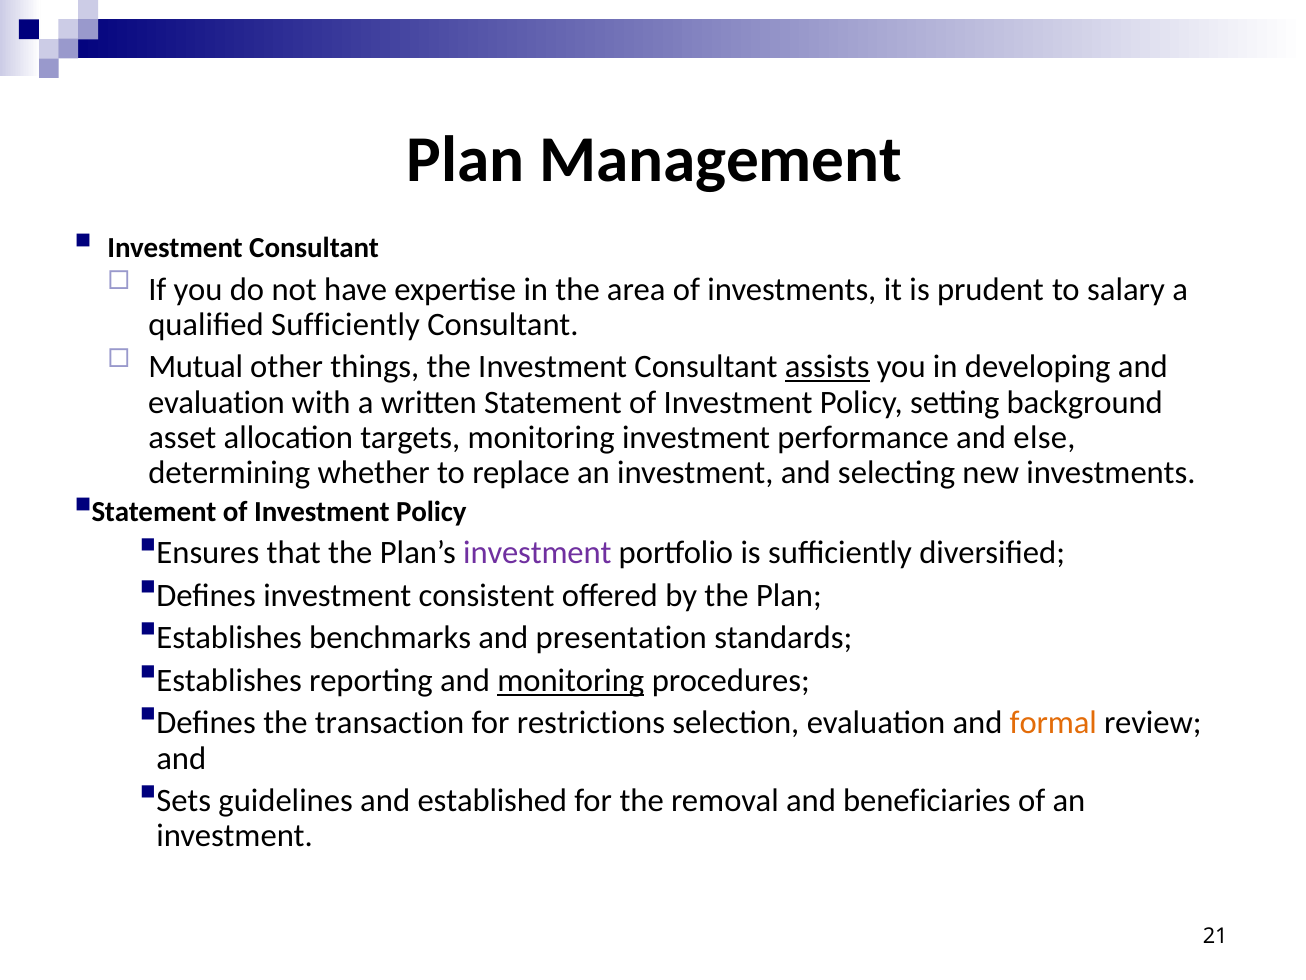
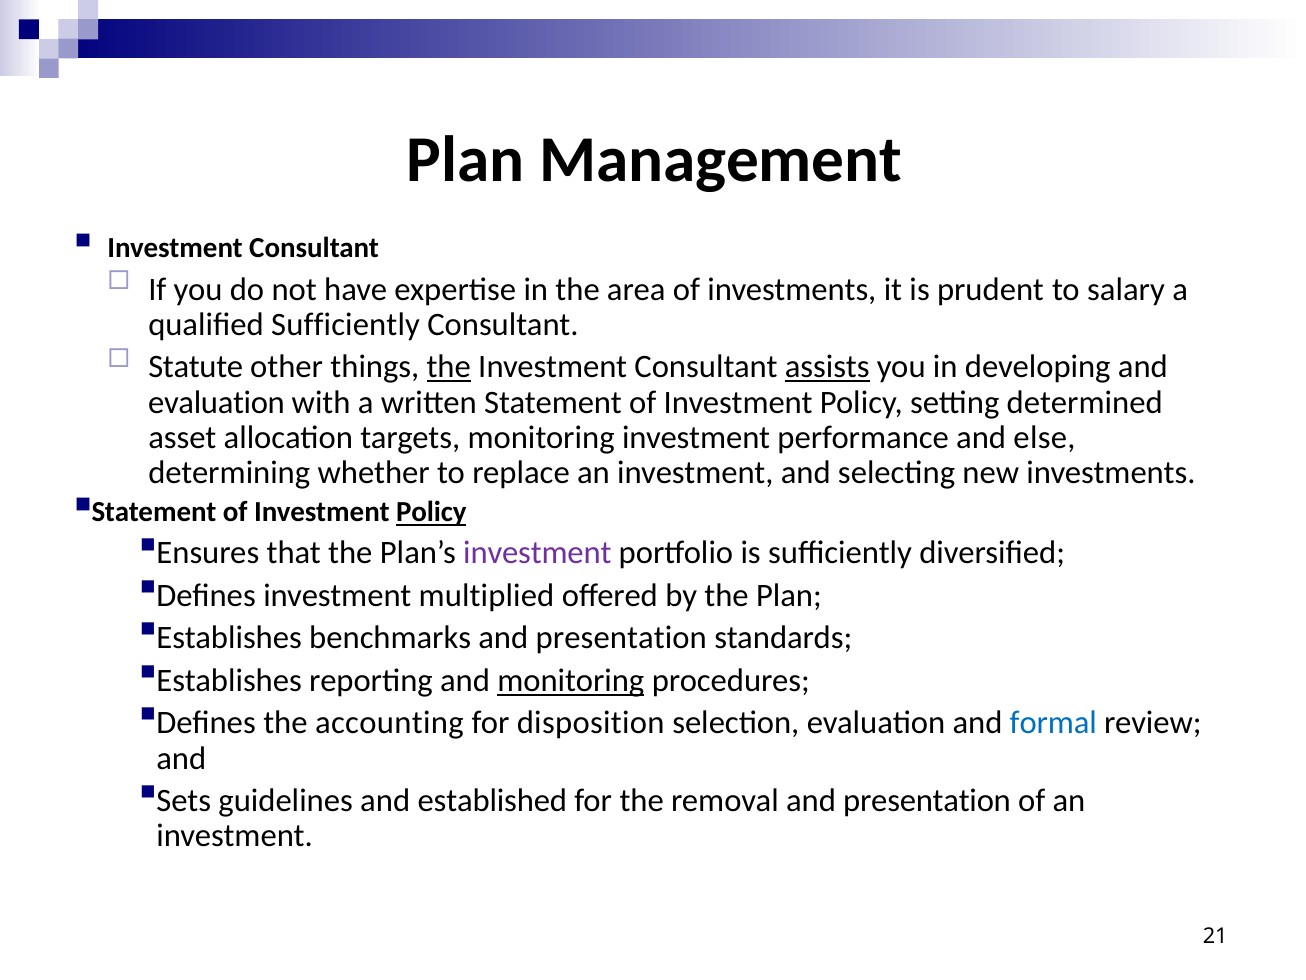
Mutual: Mutual -> Statute
the at (449, 367) underline: none -> present
background: background -> determined
Policy at (431, 512) underline: none -> present
consistent: consistent -> multiplied
transaction: transaction -> accounting
restrictions: restrictions -> disposition
formal colour: orange -> blue
removal and beneficiaries: beneficiaries -> presentation
